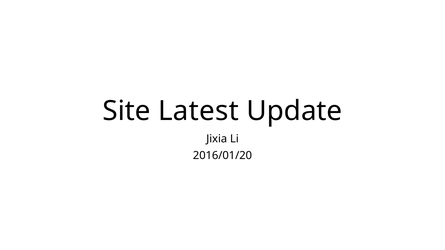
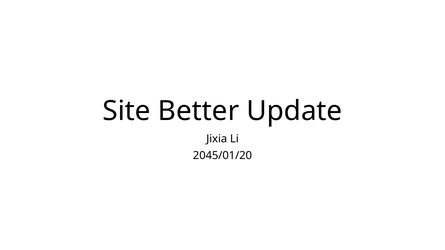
Latest: Latest -> Better
2016/01/20: 2016/01/20 -> 2045/01/20
